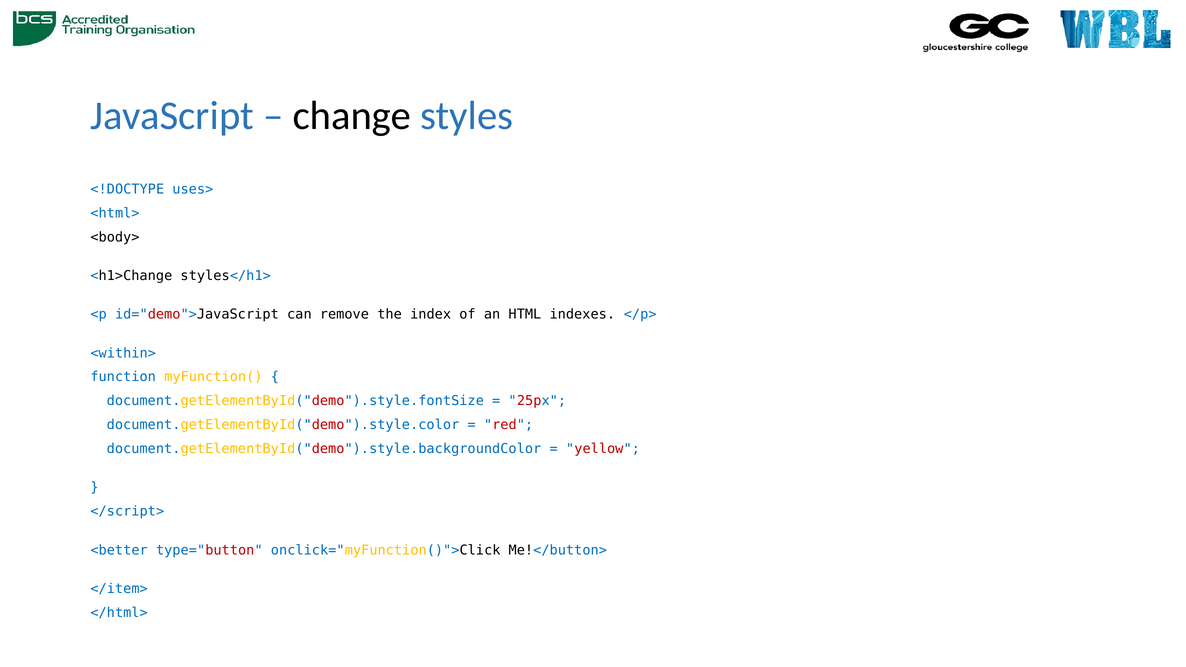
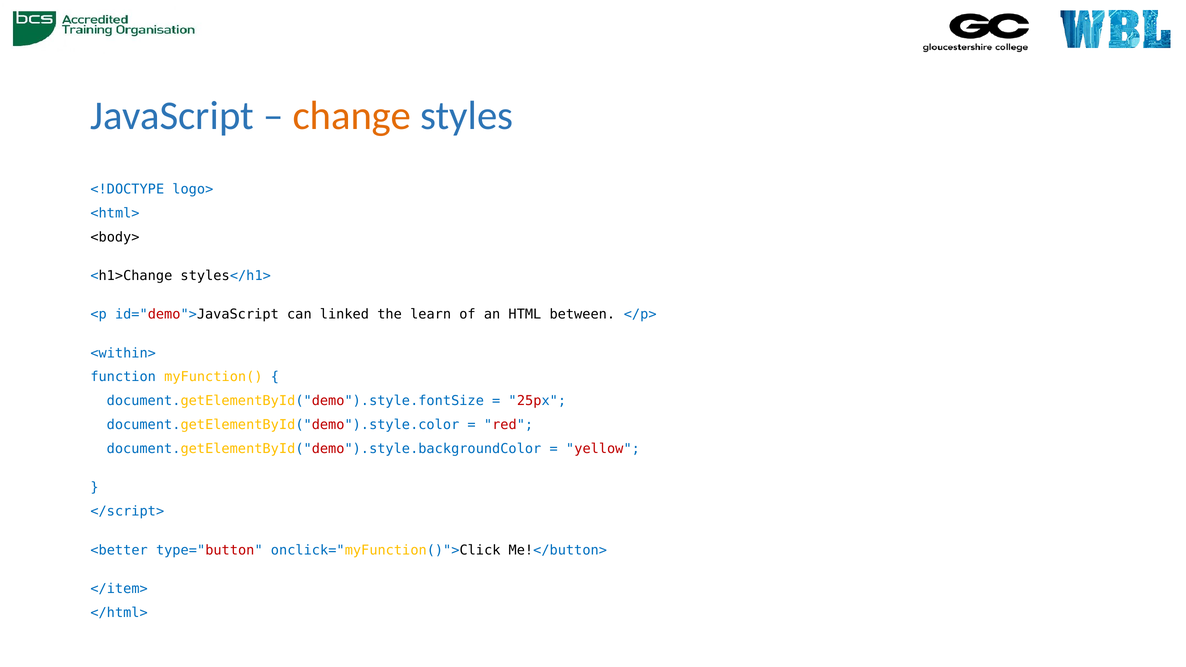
change colour: black -> orange
uses>: uses> -> logo>
remove: remove -> linked
index: index -> learn
indexes: indexes -> between
